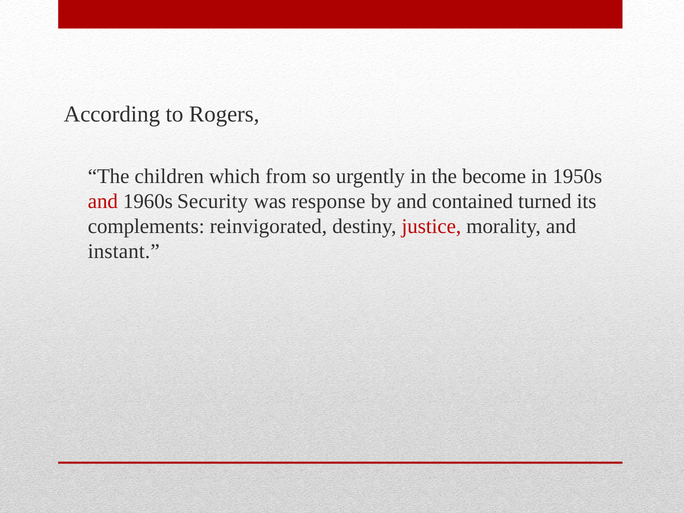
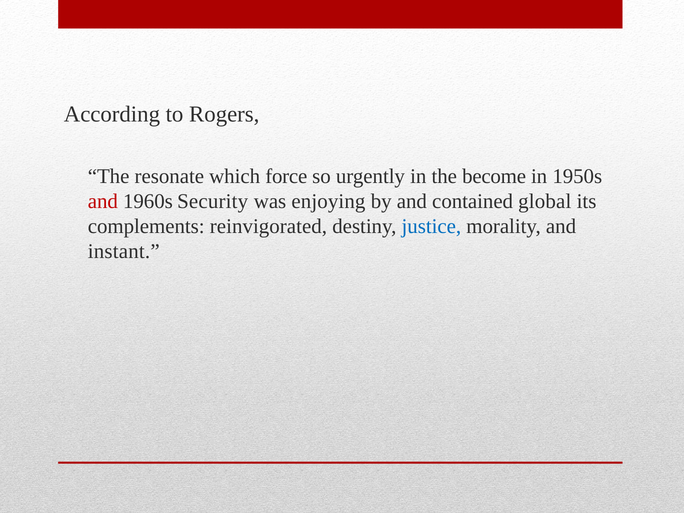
children: children -> resonate
from: from -> force
response: response -> enjoying
turned: turned -> global
justice colour: red -> blue
